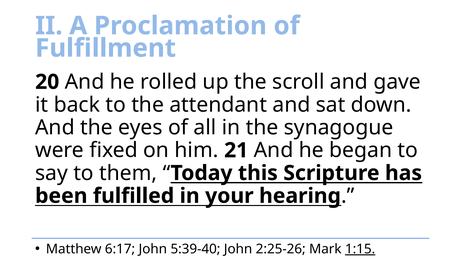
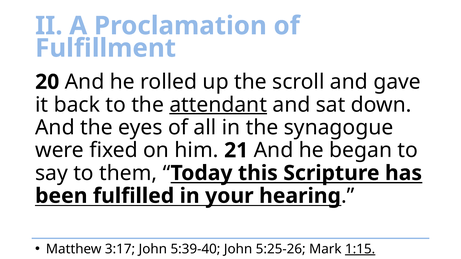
attendant underline: none -> present
6:17: 6:17 -> 3:17
2:25-26: 2:25-26 -> 5:25-26
